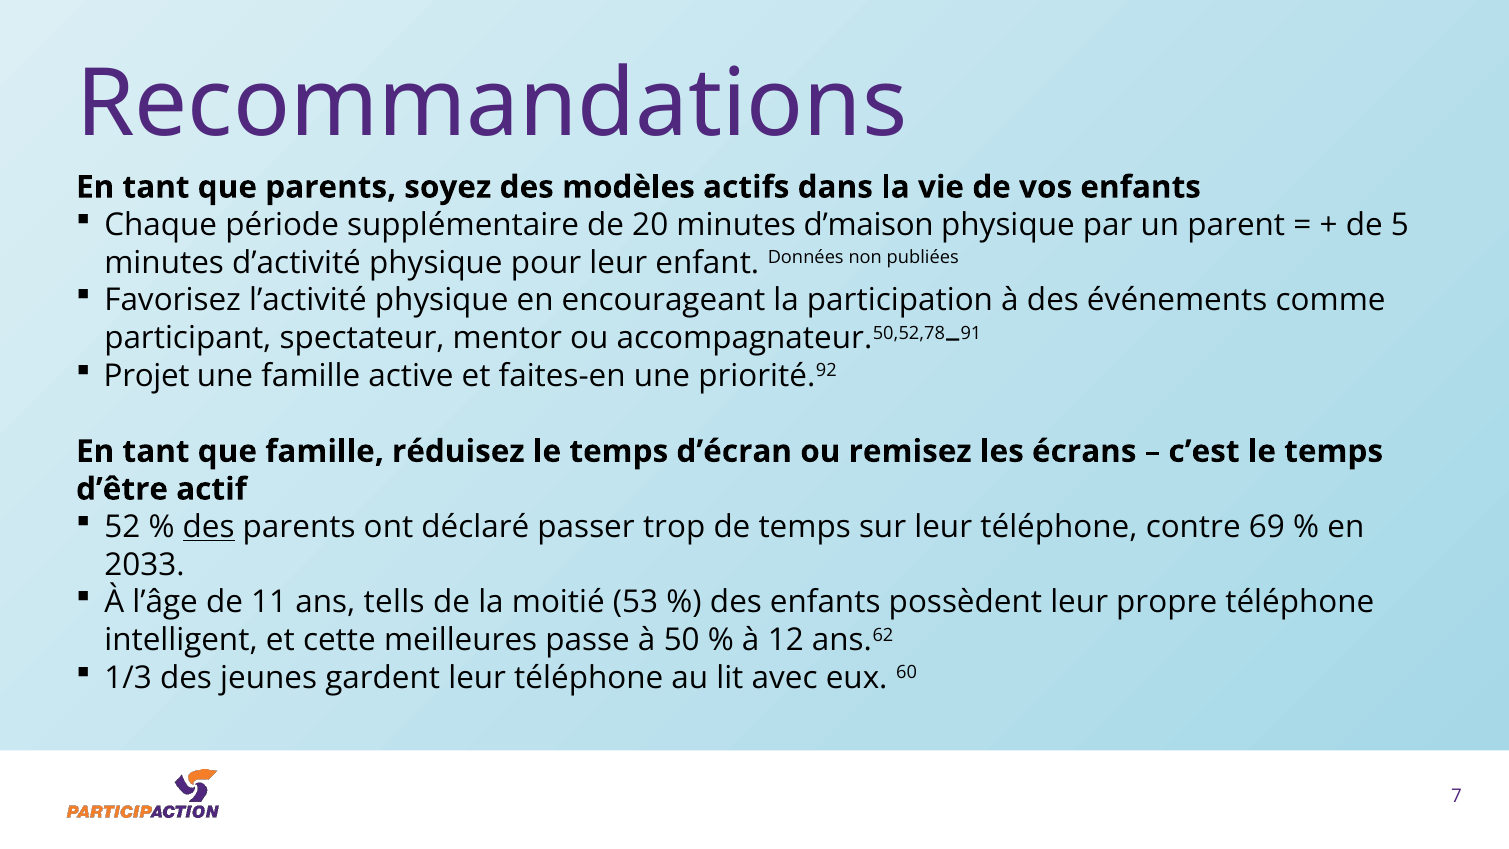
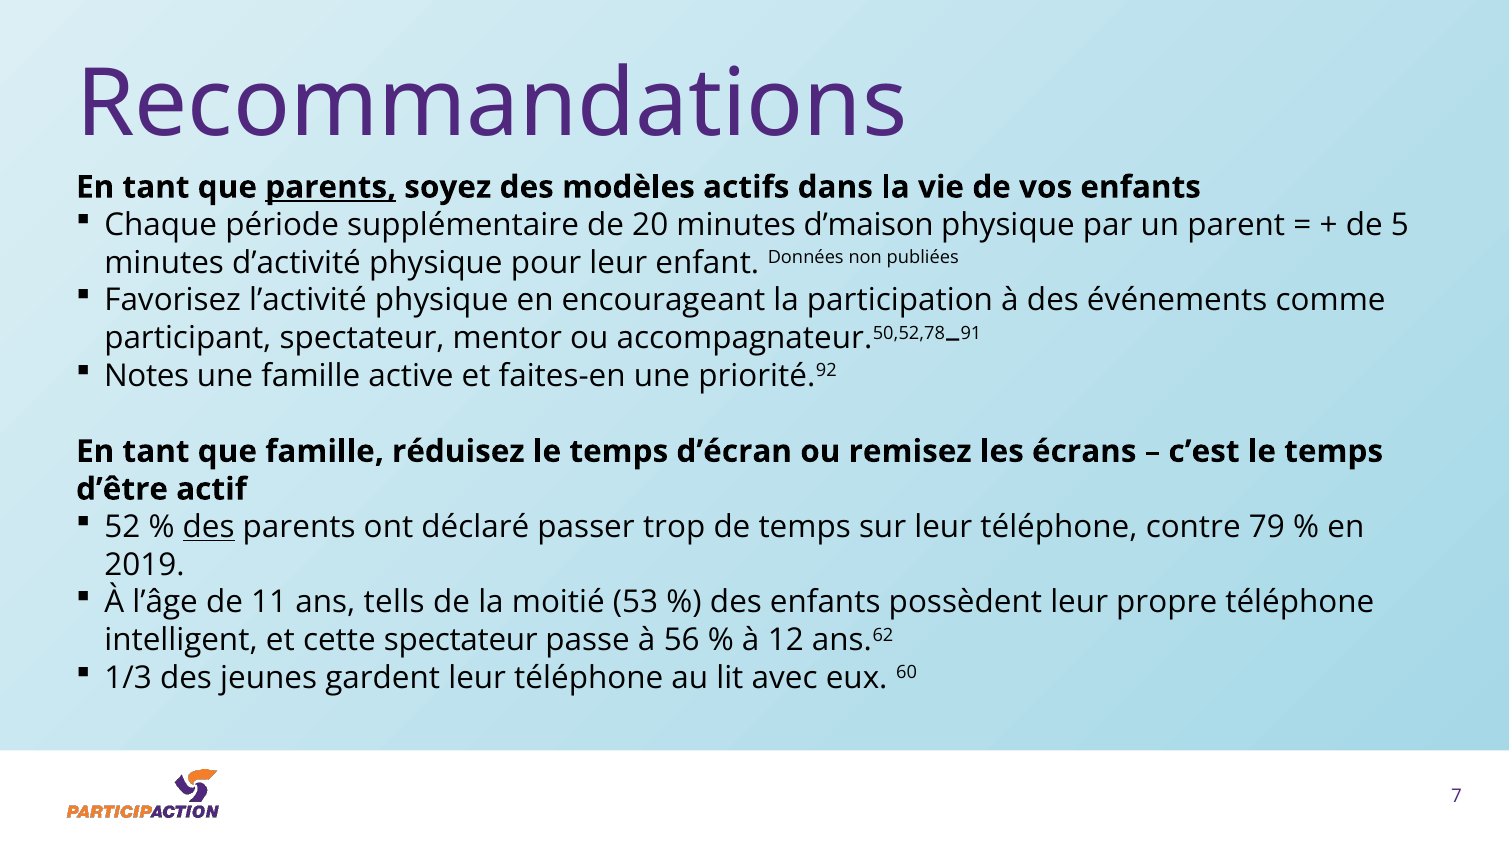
parents at (331, 187) underline: none -> present
Projet: Projet -> Notes
69: 69 -> 79
2033: 2033 -> 2019
cette meilleures: meilleures -> spectateur
50: 50 -> 56
